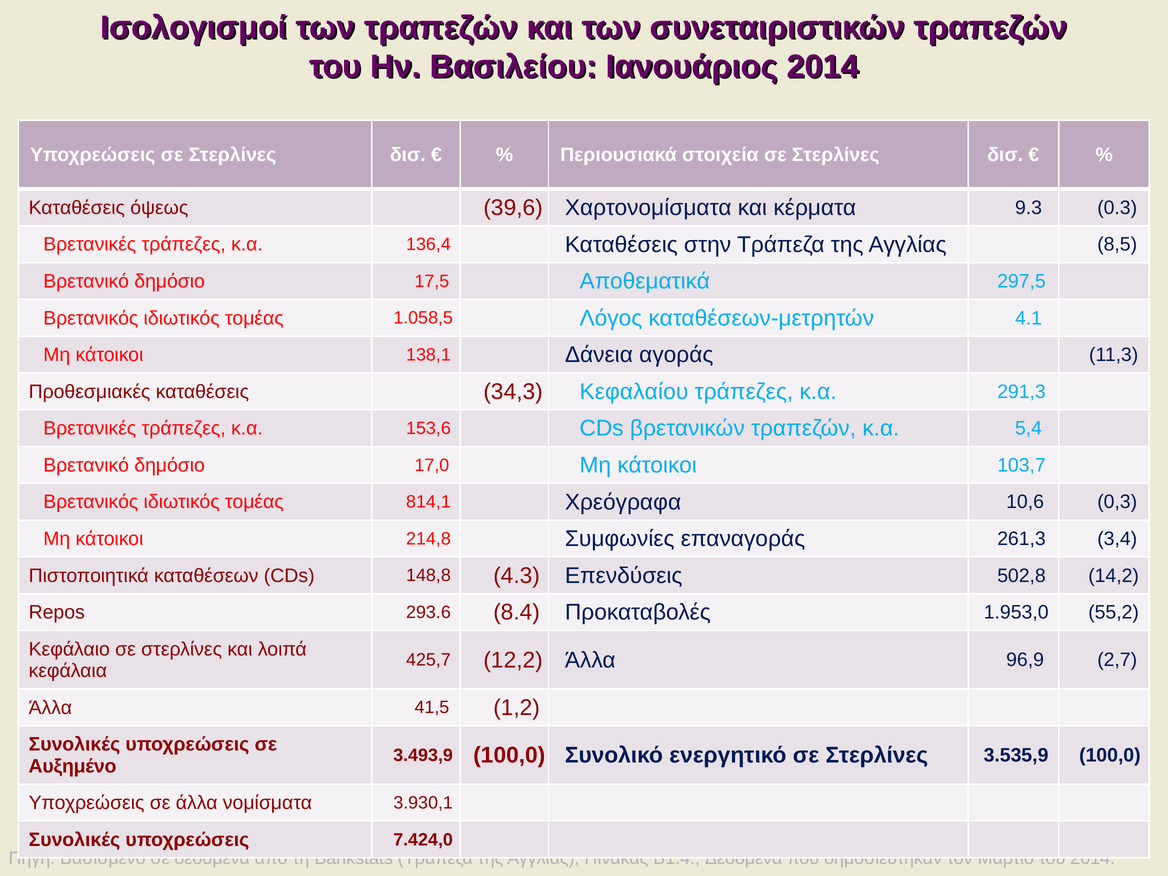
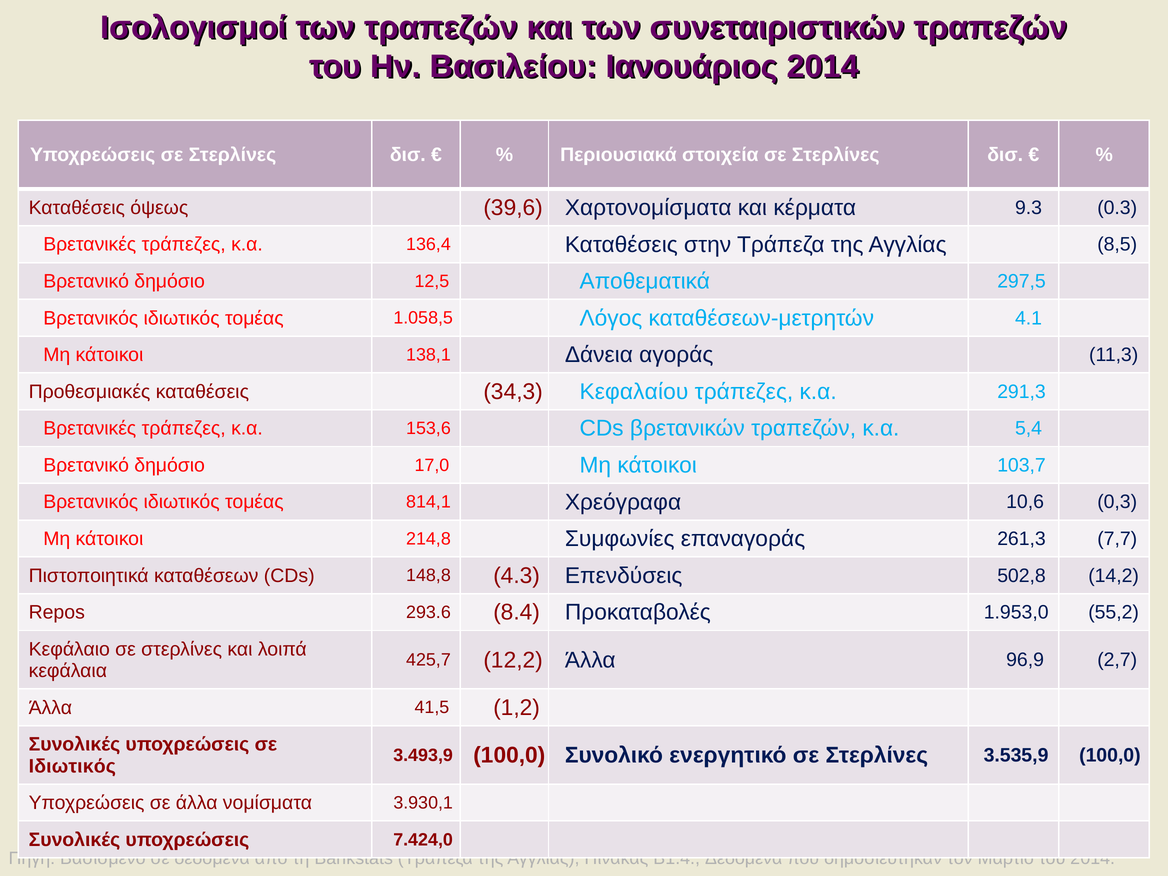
17,5: 17,5 -> 12,5
3,4: 3,4 -> 7,7
Αυξημένο at (73, 766): Αυξημένο -> Ιδιωτικός
